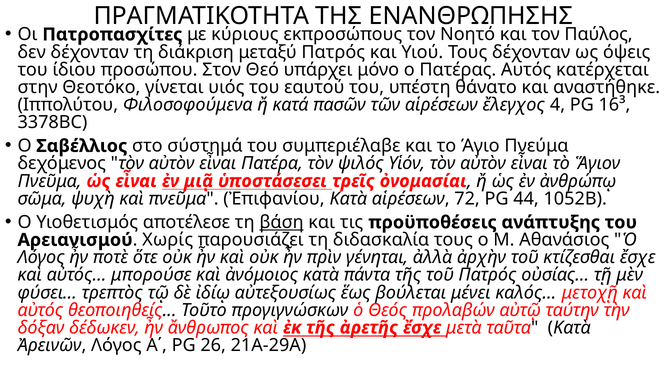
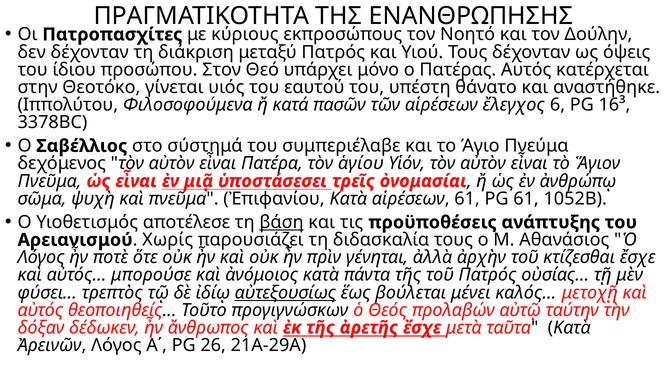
Παύλος: Παύλος -> Δούλην
4: 4 -> 6
ψιλός: ψιλός -> ἁγίου
αἱρέσεων 72: 72 -> 61
PG 44: 44 -> 61
αὐτεξουσίως underline: none -> present
